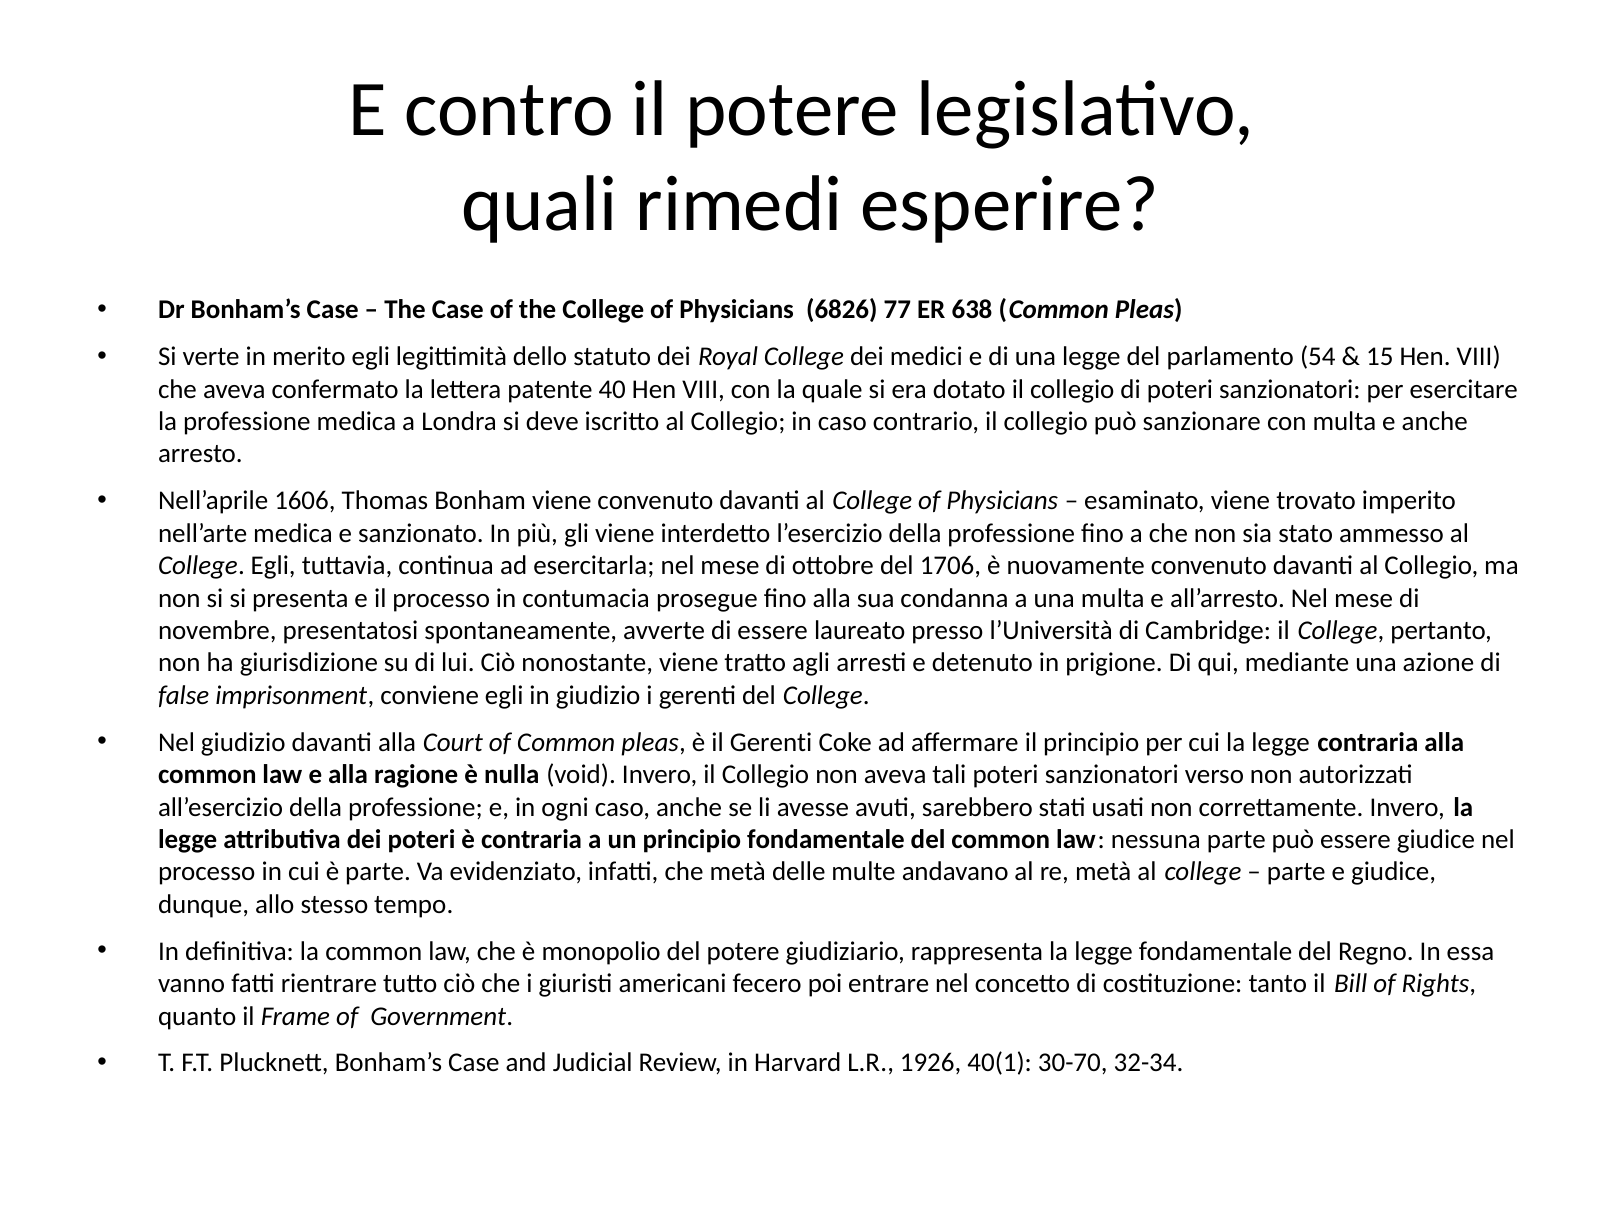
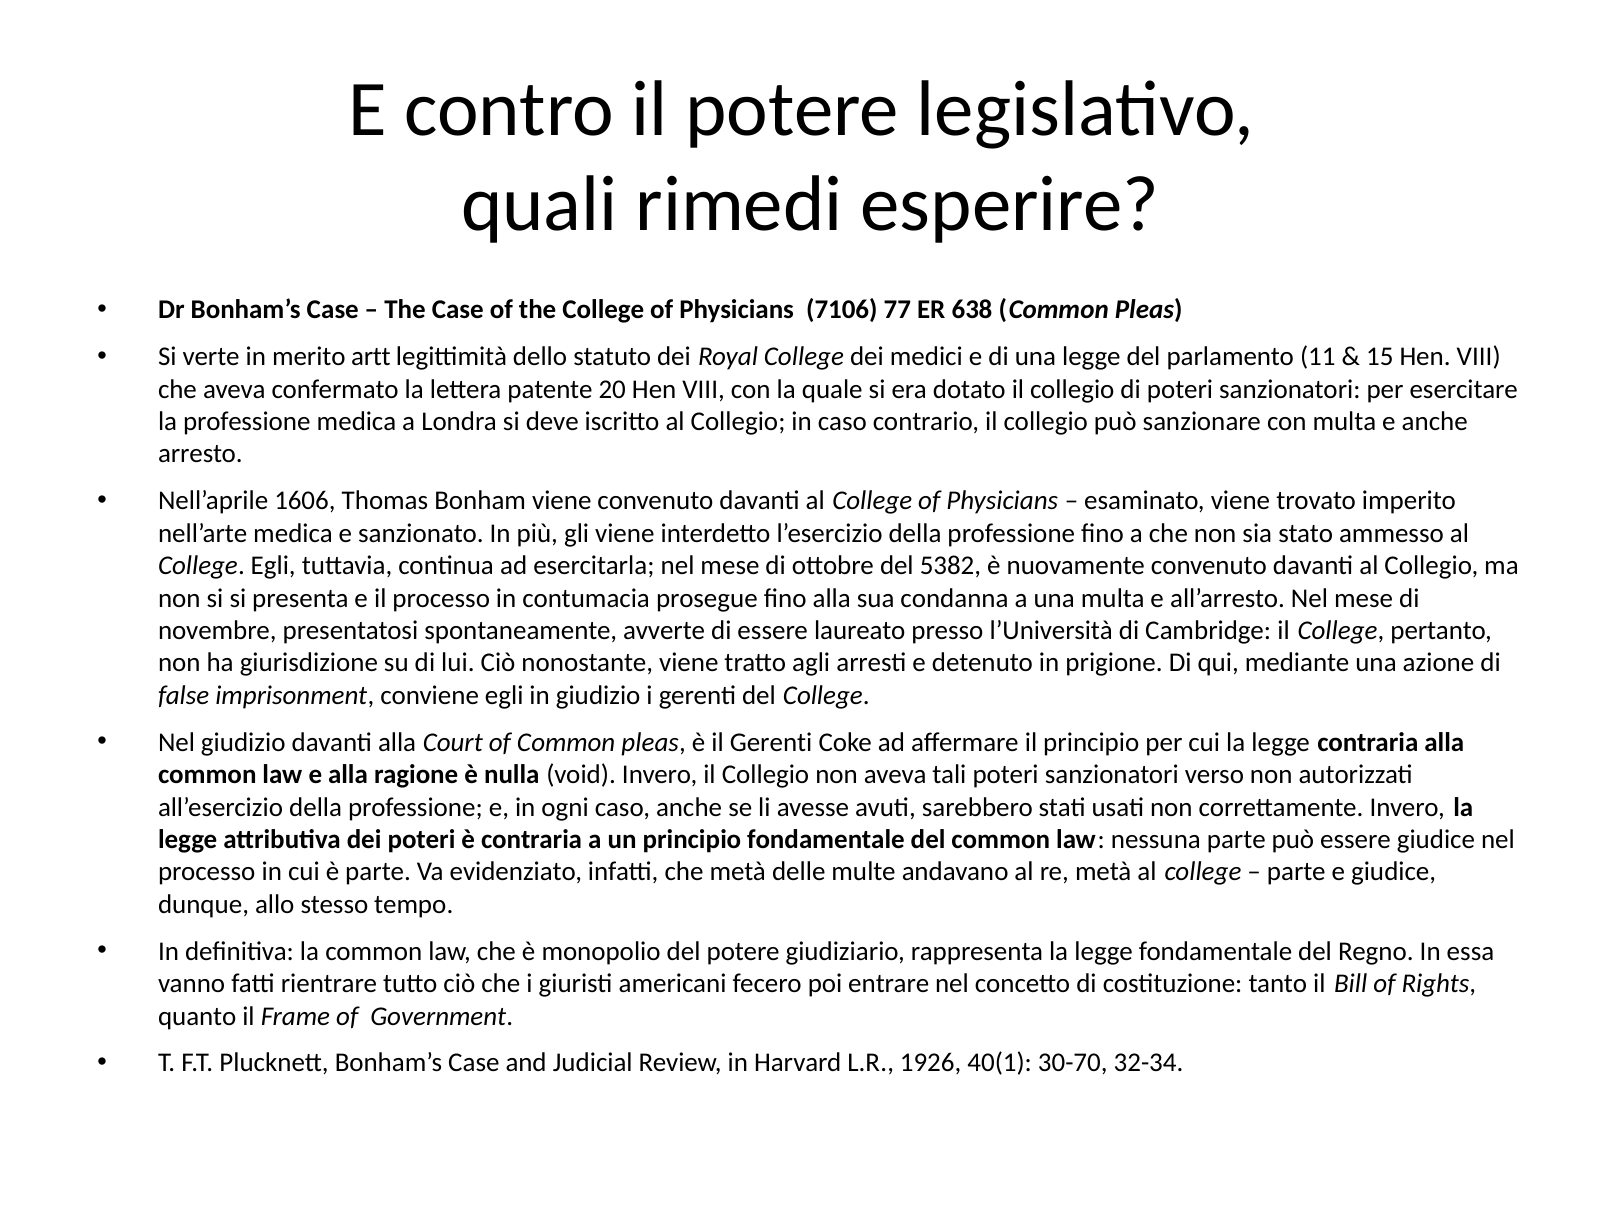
6826: 6826 -> 7106
merito egli: egli -> artt
54: 54 -> 11
40: 40 -> 20
1706: 1706 -> 5382
